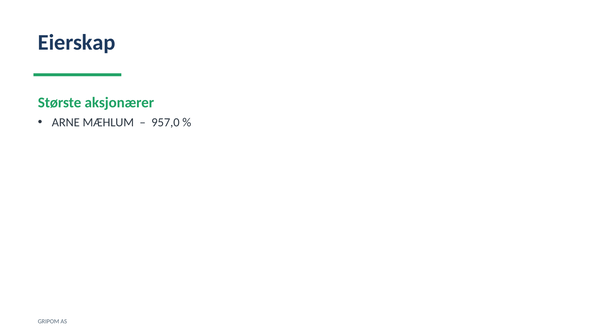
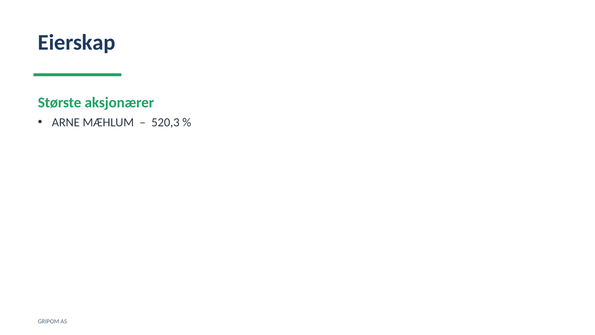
957,0: 957,0 -> 520,3
